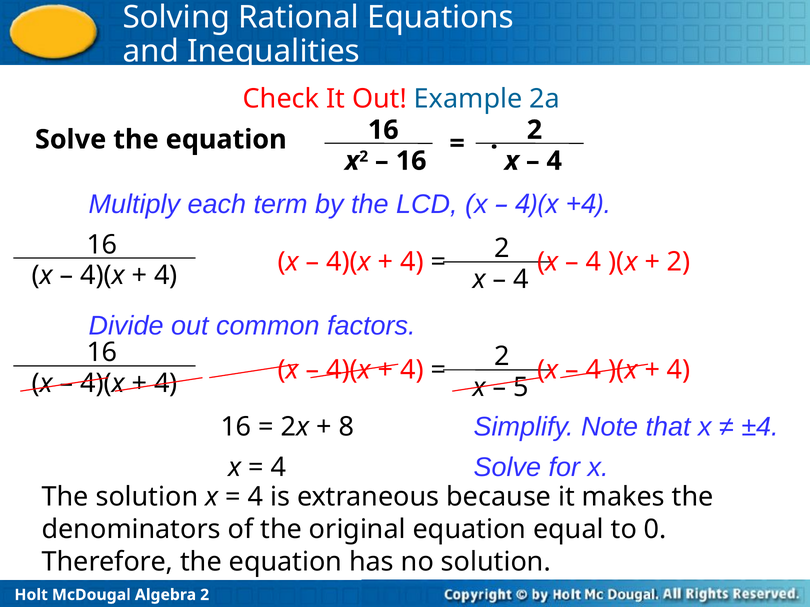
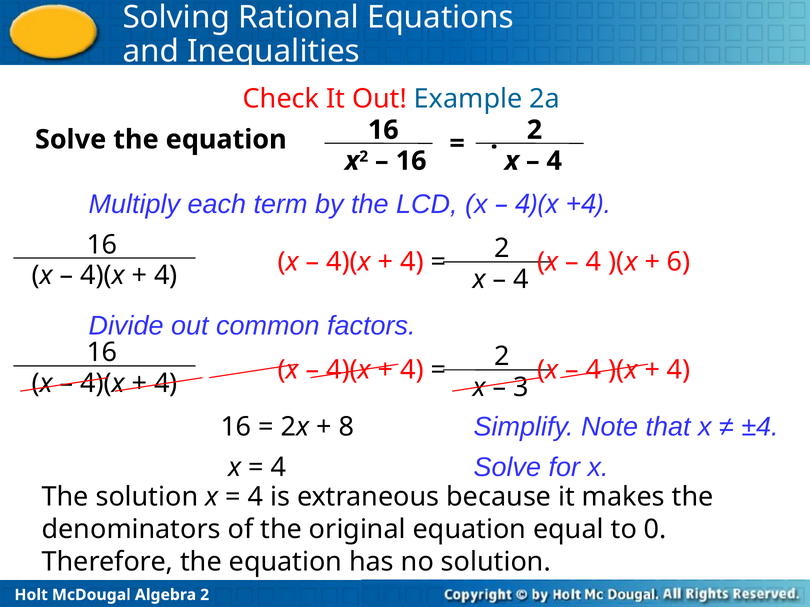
2 at (679, 262): 2 -> 6
5: 5 -> 3
